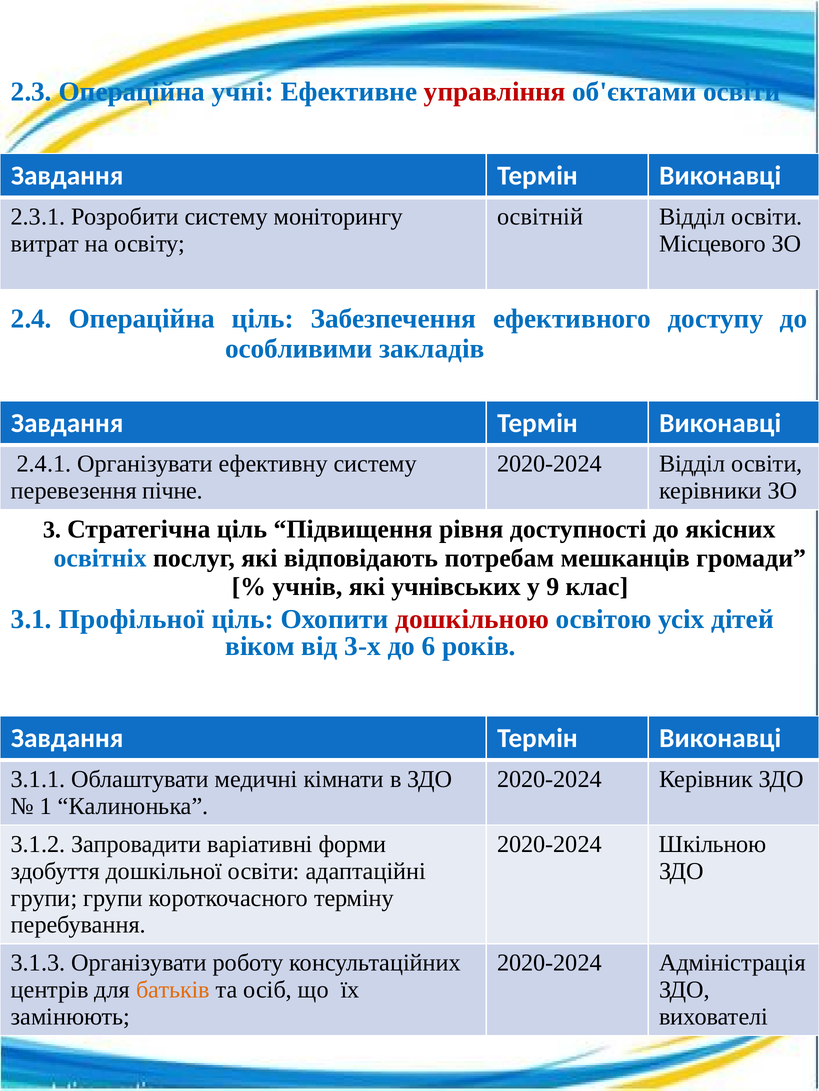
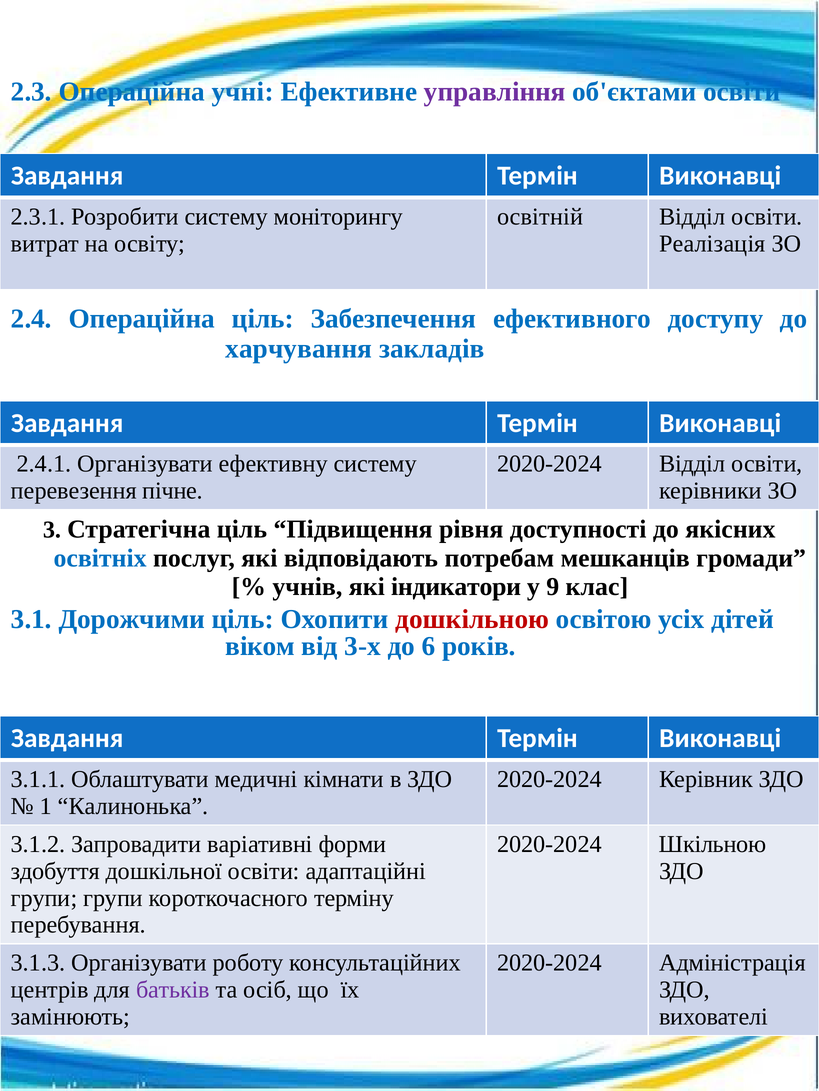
управління colour: red -> purple
Місцевого: Місцевого -> Реалізація
особливими: особливими -> харчування
учнівських: учнівських -> індикатори
Профільної: Профільної -> Дорожчими
батьків colour: orange -> purple
